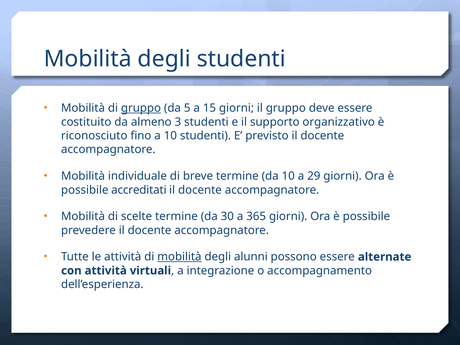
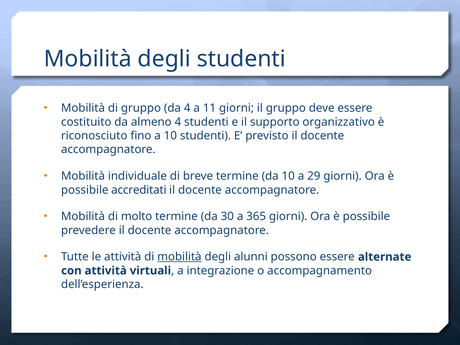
gruppo at (141, 108) underline: present -> none
da 5: 5 -> 4
15: 15 -> 11
almeno 3: 3 -> 4
scelte: scelte -> molto
